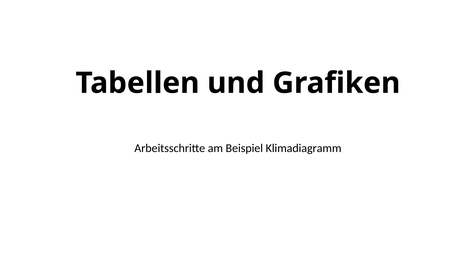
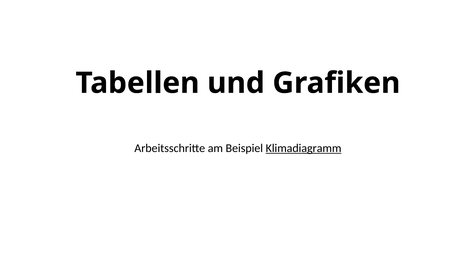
Klimadiagramm underline: none -> present
